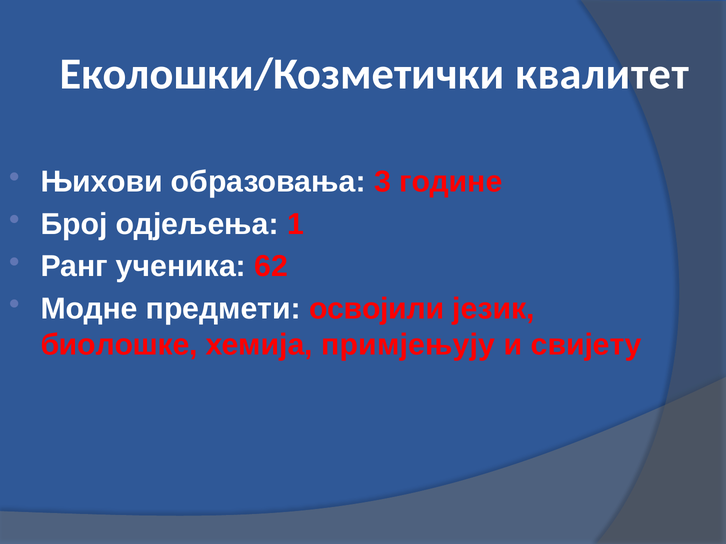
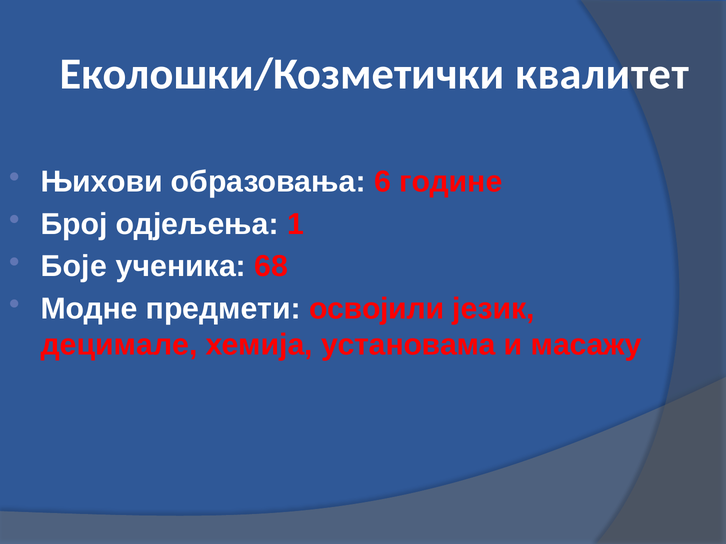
3: 3 -> 6
Ранг: Ранг -> Боје
62: 62 -> 68
биолошке: биолошке -> децимале
примјењују: примјењују -> установама
свијету: свијету -> масажу
